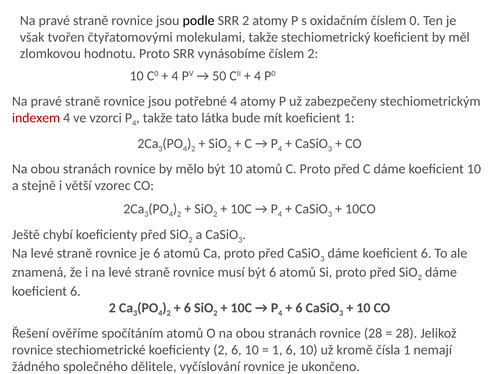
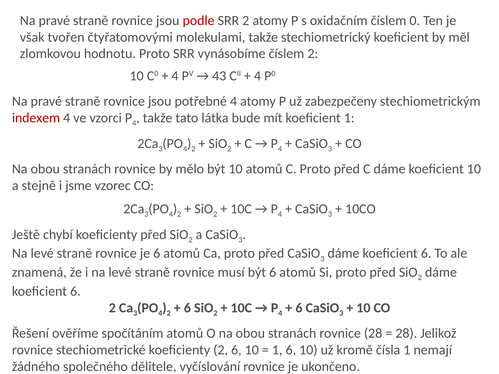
podle colour: black -> red
50: 50 -> 43
větší: větší -> jsme
